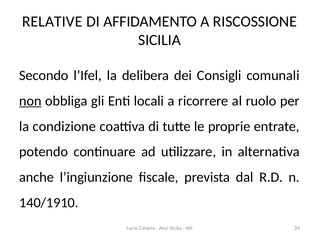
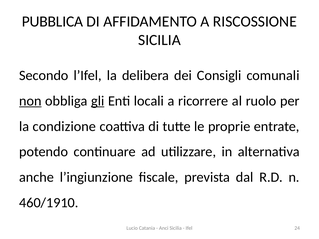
RELATIVE: RELATIVE -> PUBBLICA
gli underline: none -> present
140/1910: 140/1910 -> 460/1910
